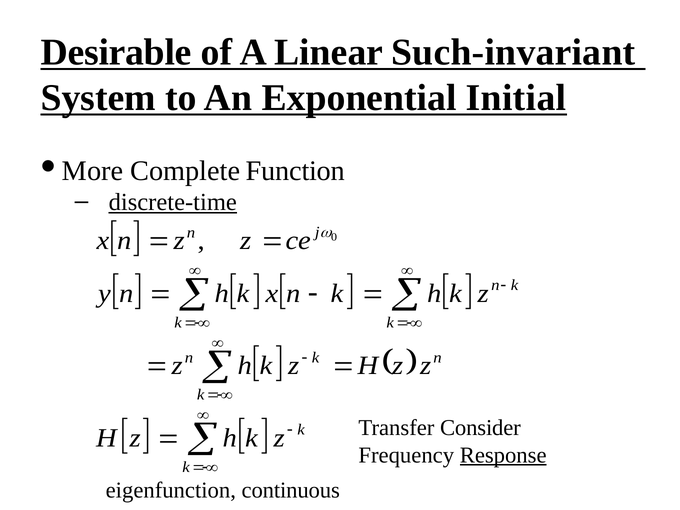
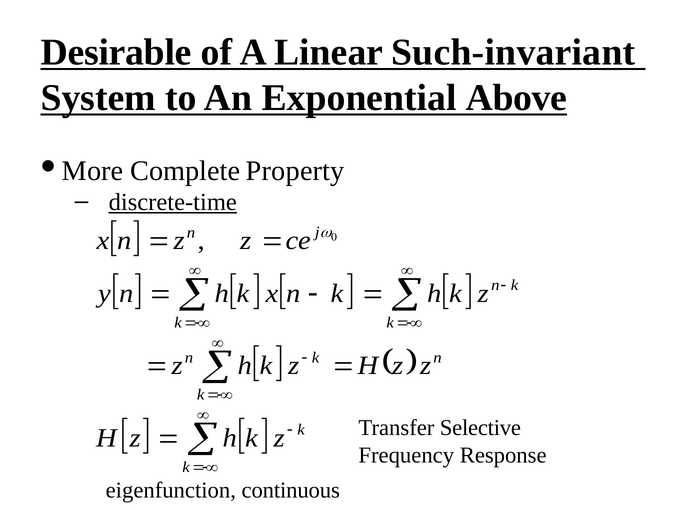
Initial: Initial -> Above
Function: Function -> Property
Consider: Consider -> Selective
Response underline: present -> none
